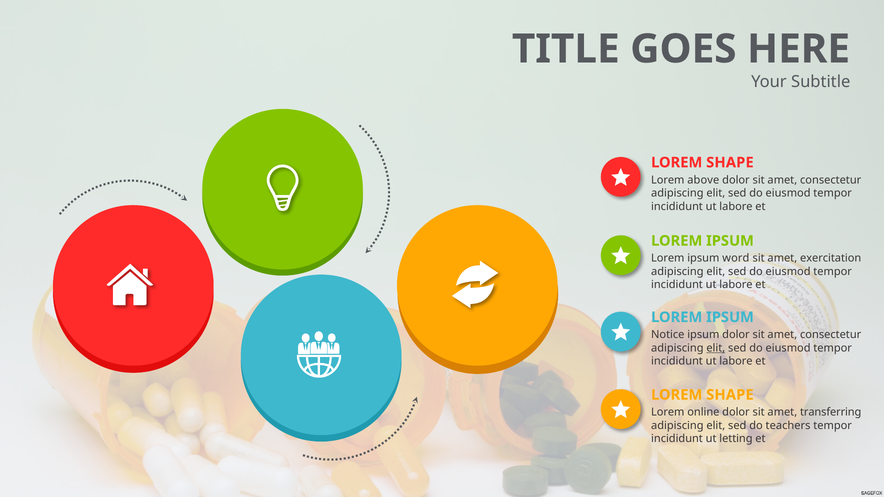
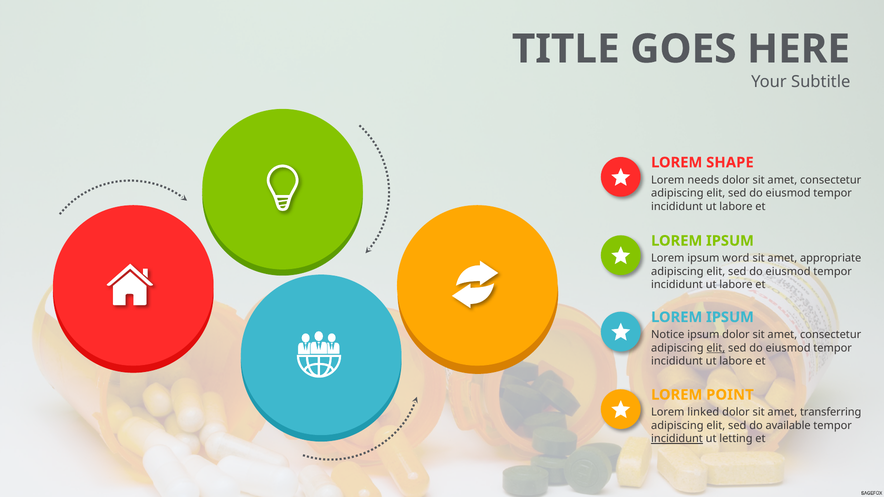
above: above -> needs
exercitation: exercitation -> appropriate
SHAPE at (730, 395): SHAPE -> POINT
online: online -> linked
teachers: teachers -> available
incididunt at (677, 439) underline: none -> present
